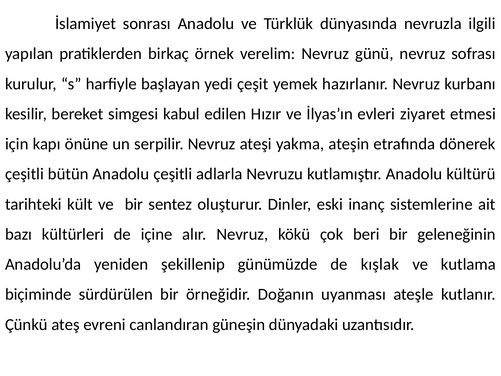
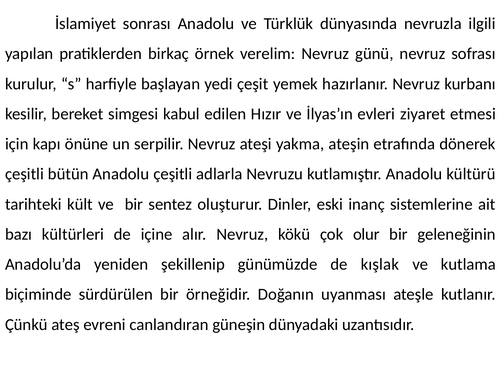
beri: beri -> olur
